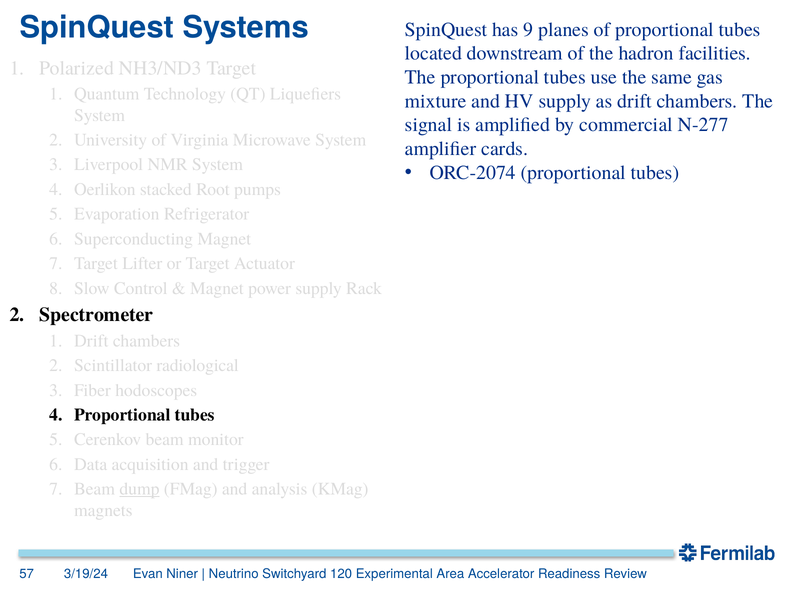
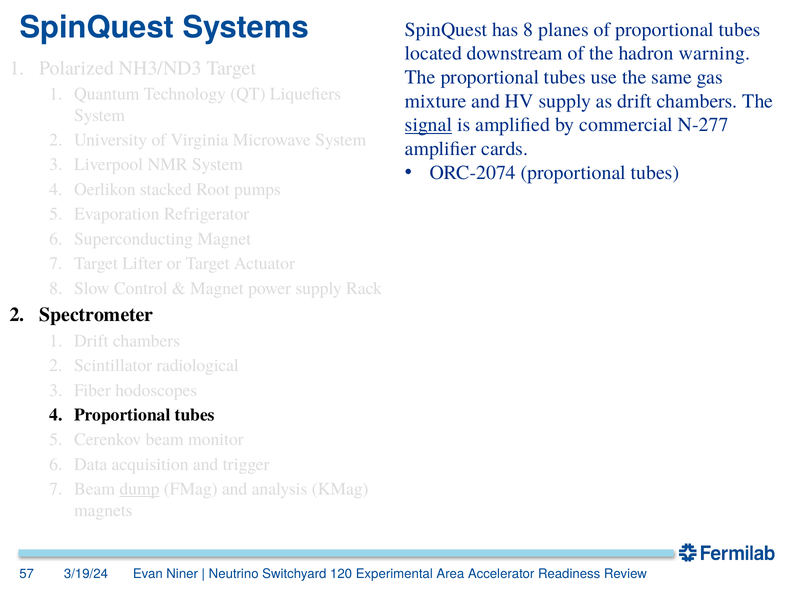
has 9: 9 -> 8
facilities: facilities -> warning
signal underline: none -> present
